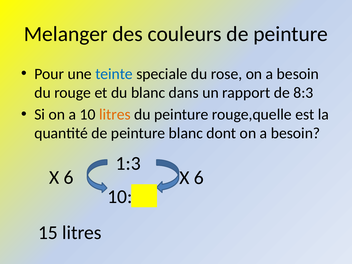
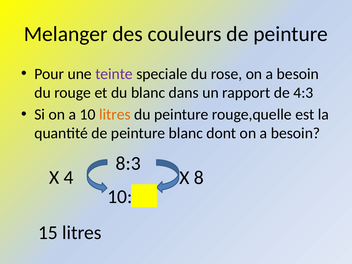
teinte colour: blue -> purple
8:3: 8:3 -> 4:3
1:3: 1:3 -> 8:3
6 at (69, 177): 6 -> 4
6 at (199, 178): 6 -> 8
